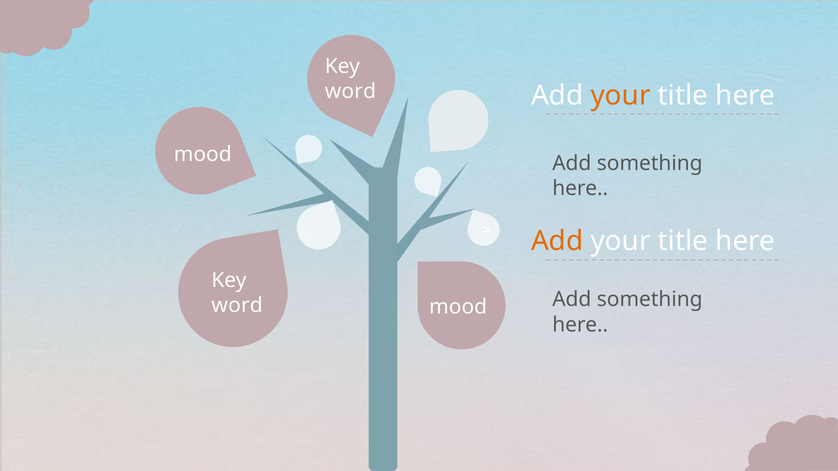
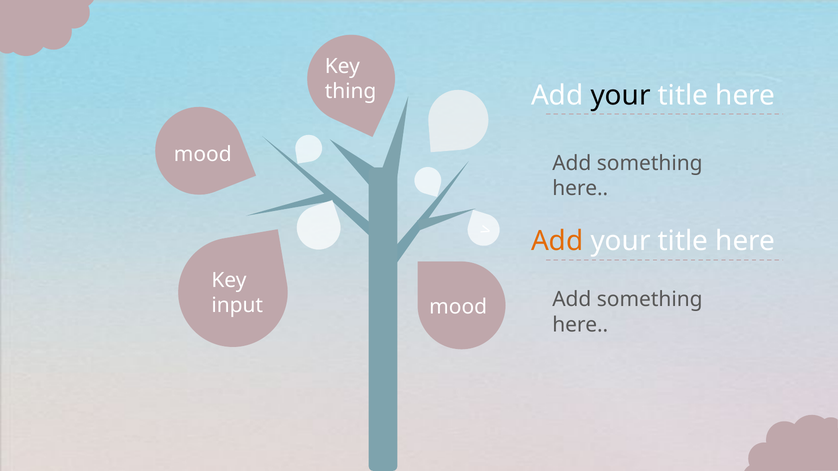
word at (350, 91): word -> thing
your at (621, 96) colour: orange -> black
word at (237, 305): word -> input
